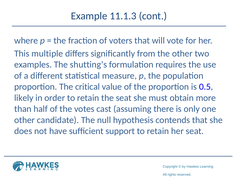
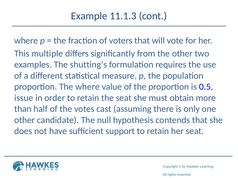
The critical: critical -> where
likely: likely -> issue
